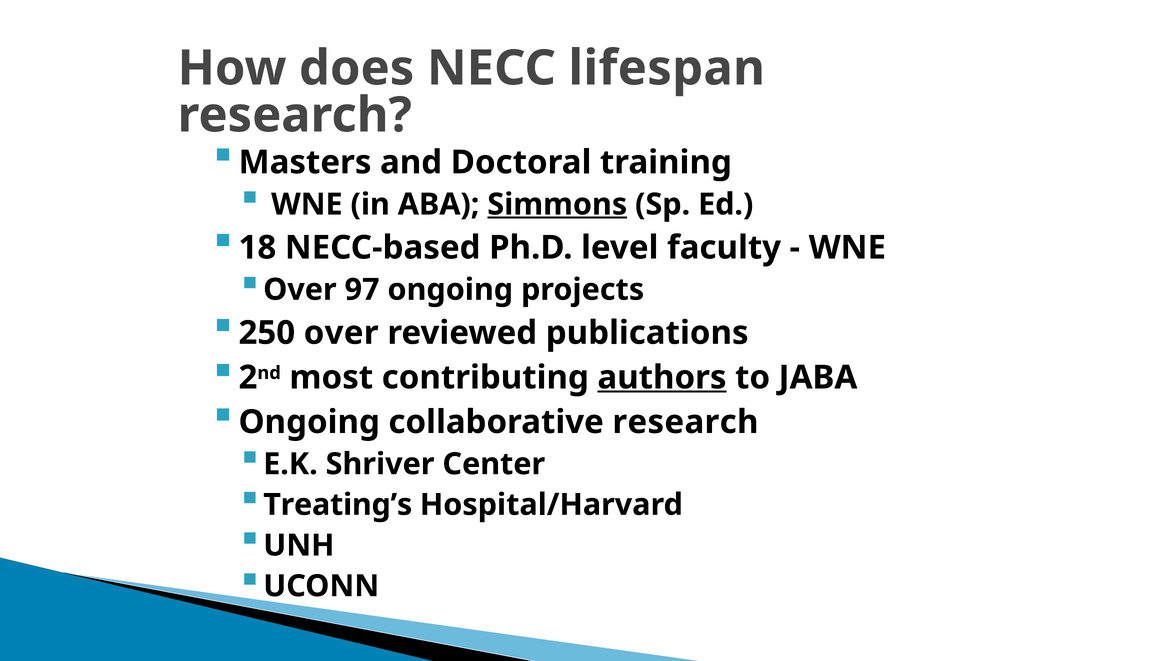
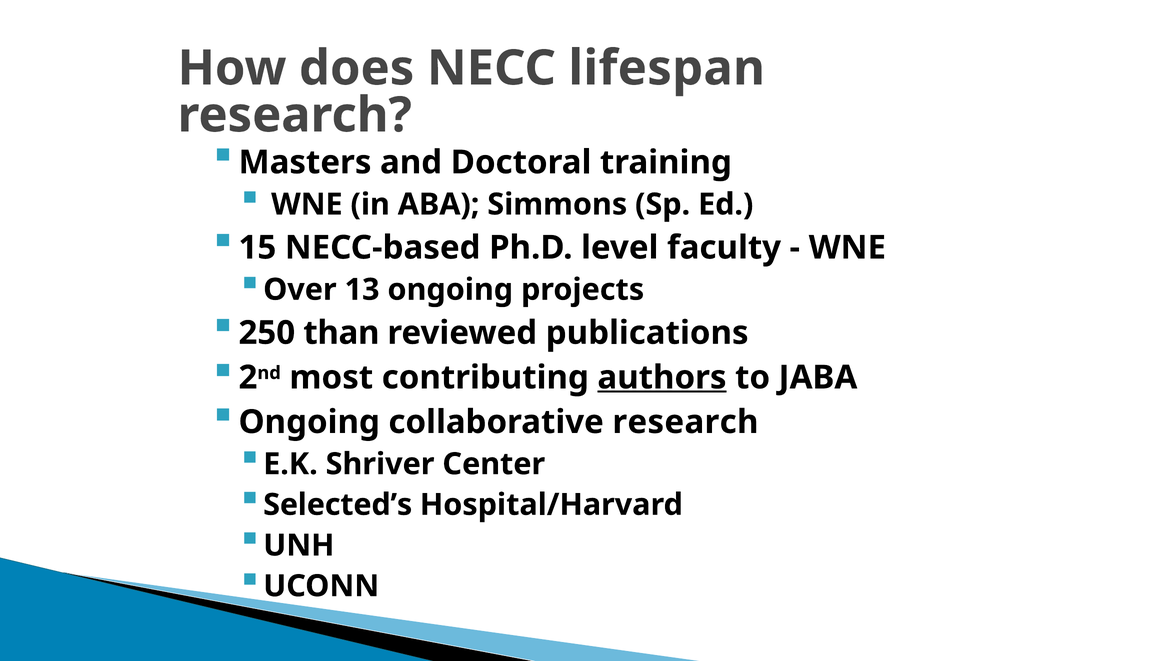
Simmons underline: present -> none
18: 18 -> 15
97: 97 -> 13
250 over: over -> than
Treating’s: Treating’s -> Selected’s
